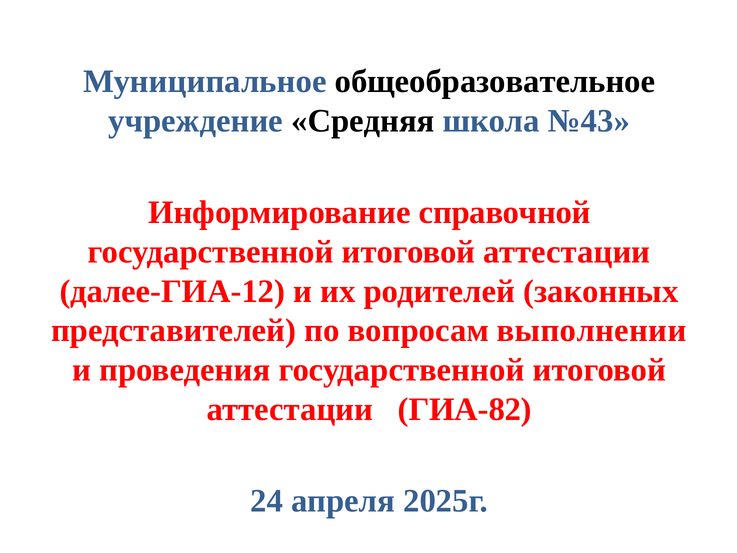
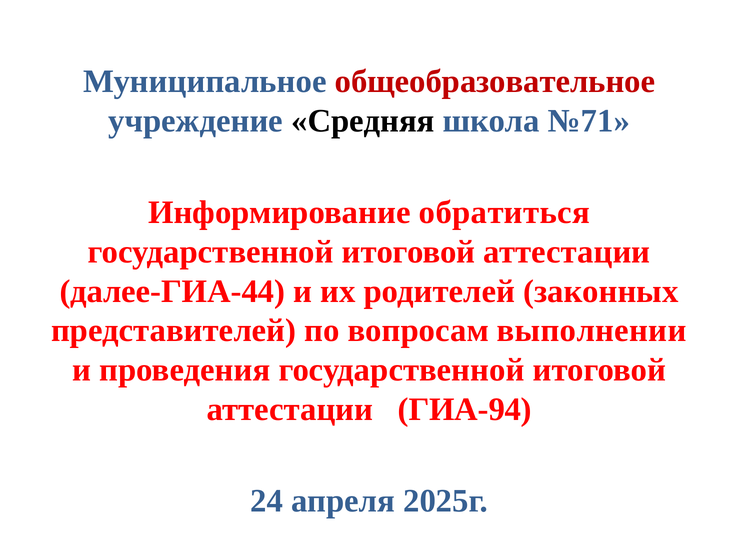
общеобразовательное colour: black -> red
№43: №43 -> №71
справочной: справочной -> обратиться
далее-ГИА-12: далее-ГИА-12 -> далее-ГИА-44
ГИА-82: ГИА-82 -> ГИА-94
